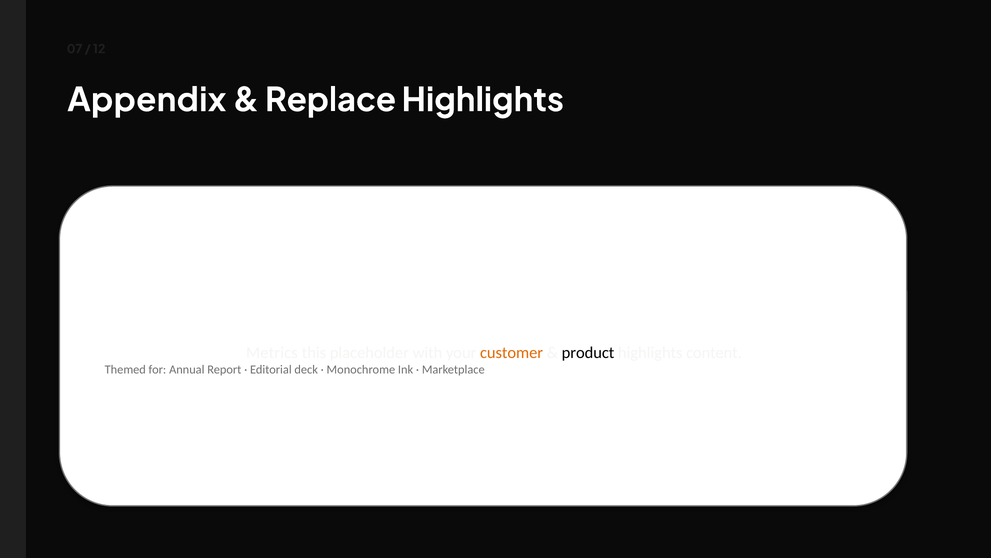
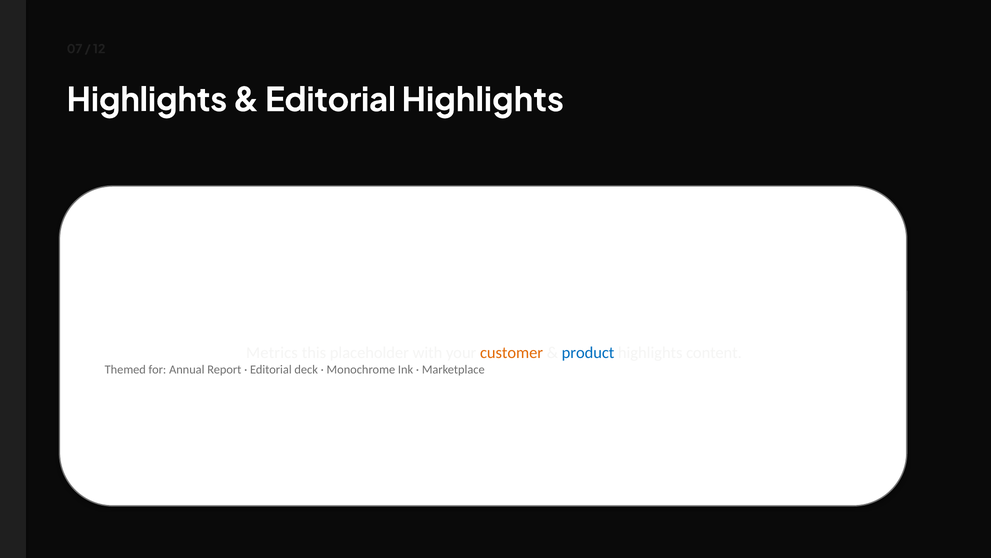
Appendix at (147, 100): Appendix -> Highlights
Replace at (331, 100): Replace -> Editorial
product colour: black -> blue
